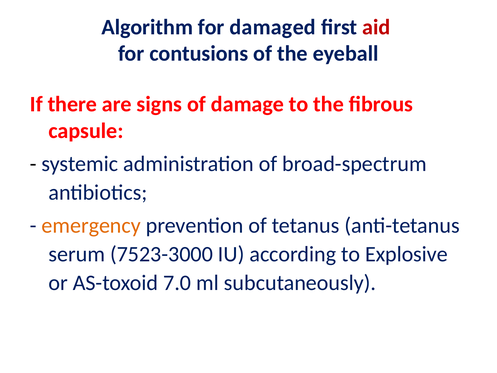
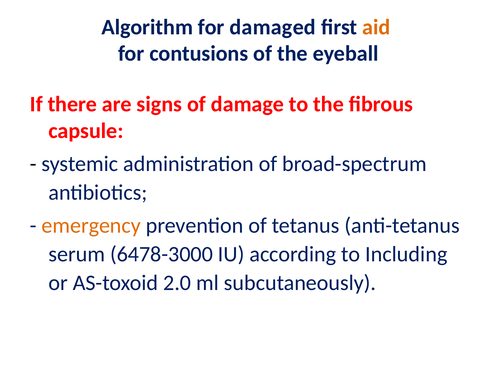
aid colour: red -> orange
7523-3000: 7523-3000 -> 6478-3000
Explosive: Explosive -> Including
7.0: 7.0 -> 2.0
